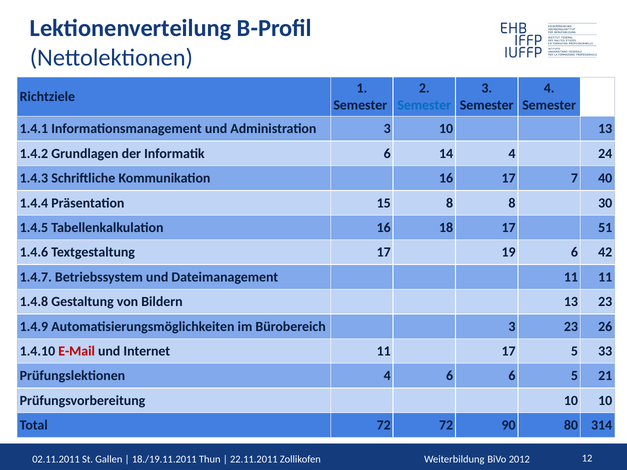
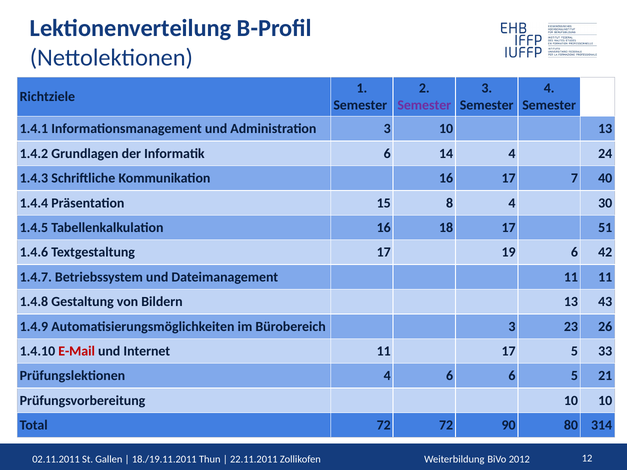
Semester at (424, 105) colour: blue -> purple
8 8: 8 -> 4
13 23: 23 -> 43
